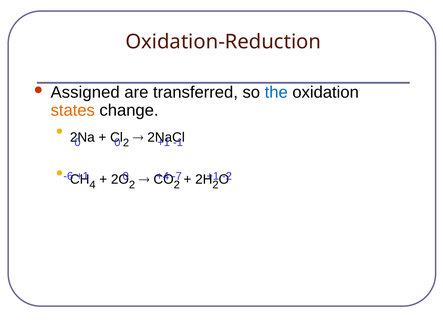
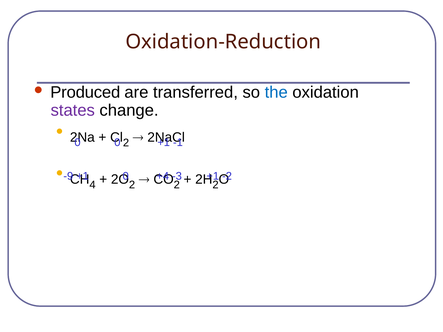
Assigned: Assigned -> Produced
states colour: orange -> purple
-6: -6 -> -9
-7: -7 -> -3
